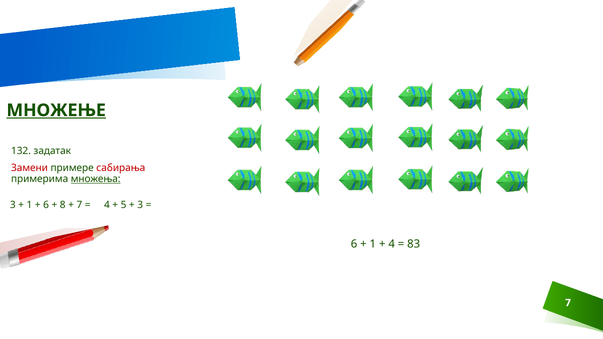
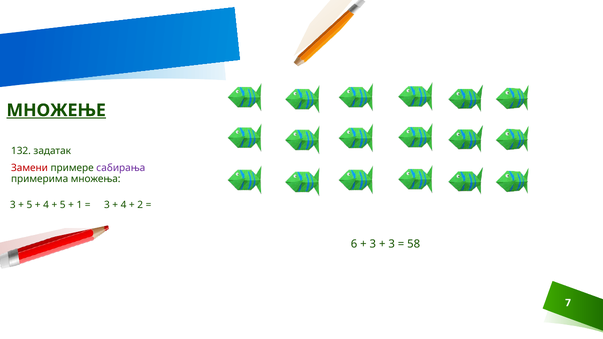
сабирања colour: red -> purple
множења underline: present -> none
1 at (29, 205): 1 -> 5
6 at (46, 205): 6 -> 4
8 at (63, 205): 8 -> 5
7 at (79, 205): 7 -> 1
4 at (107, 205): 4 -> 3
5 at (124, 205): 5 -> 4
3 at (140, 205): 3 -> 2
1 at (373, 244): 1 -> 3
4 at (392, 244): 4 -> 3
83: 83 -> 58
